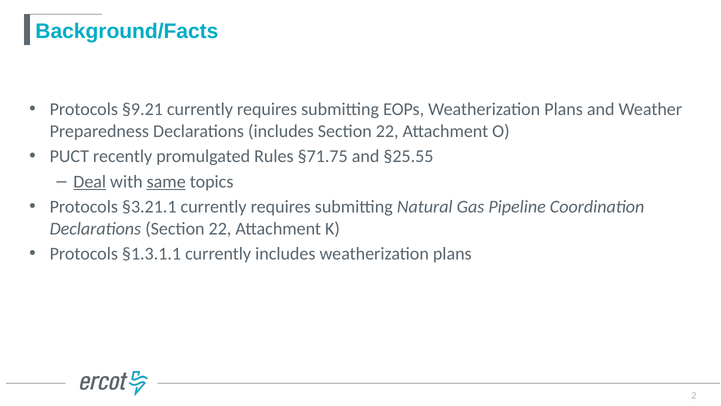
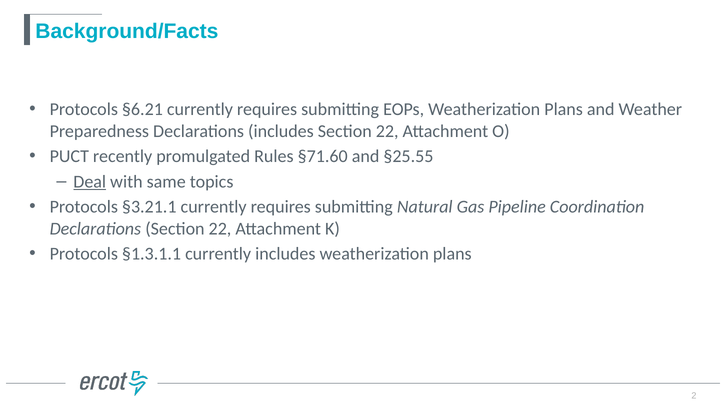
§9.21: §9.21 -> §6.21
§71.75: §71.75 -> §71.60
same underline: present -> none
